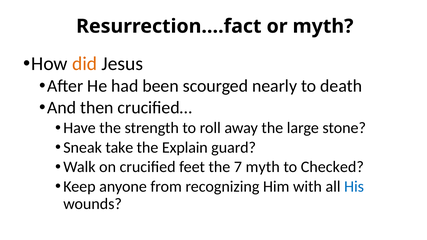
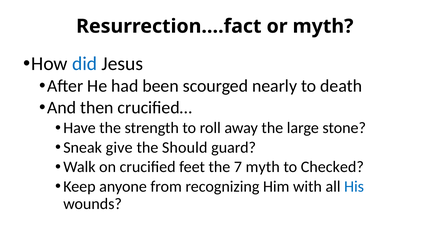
did colour: orange -> blue
take: take -> give
Explain: Explain -> Should
